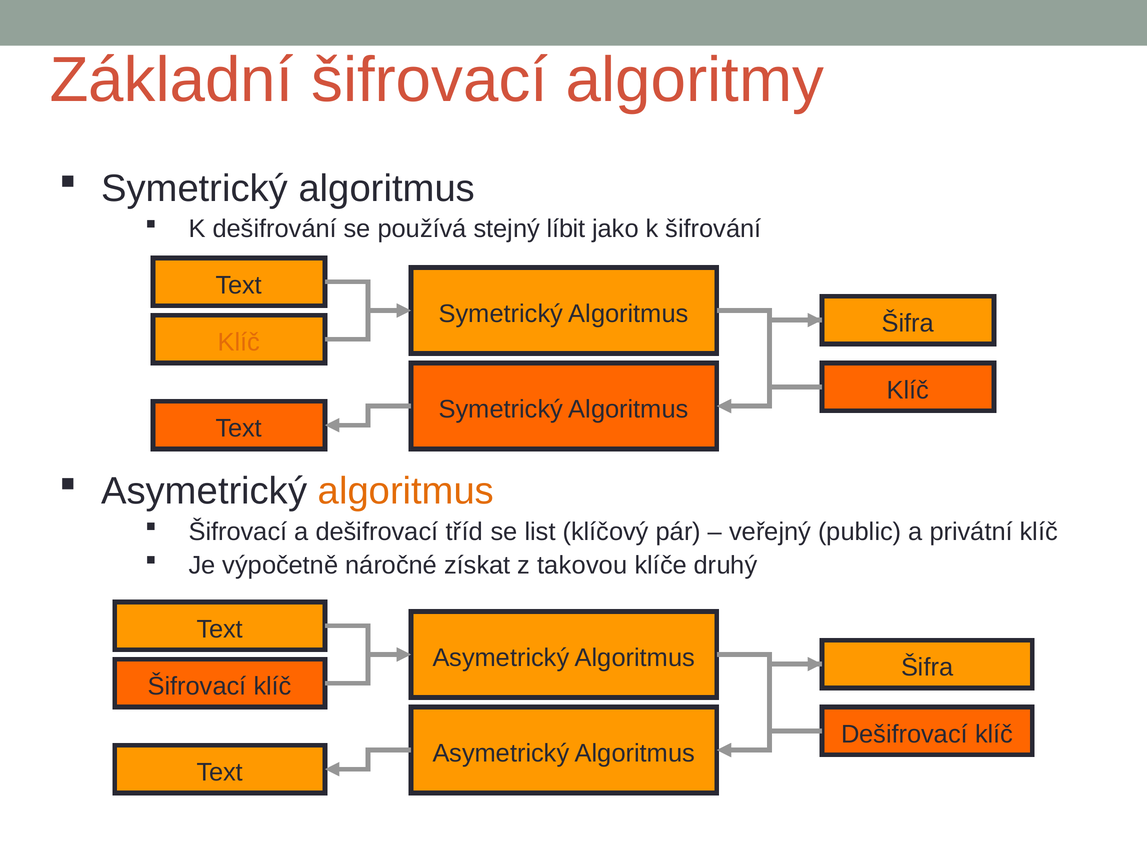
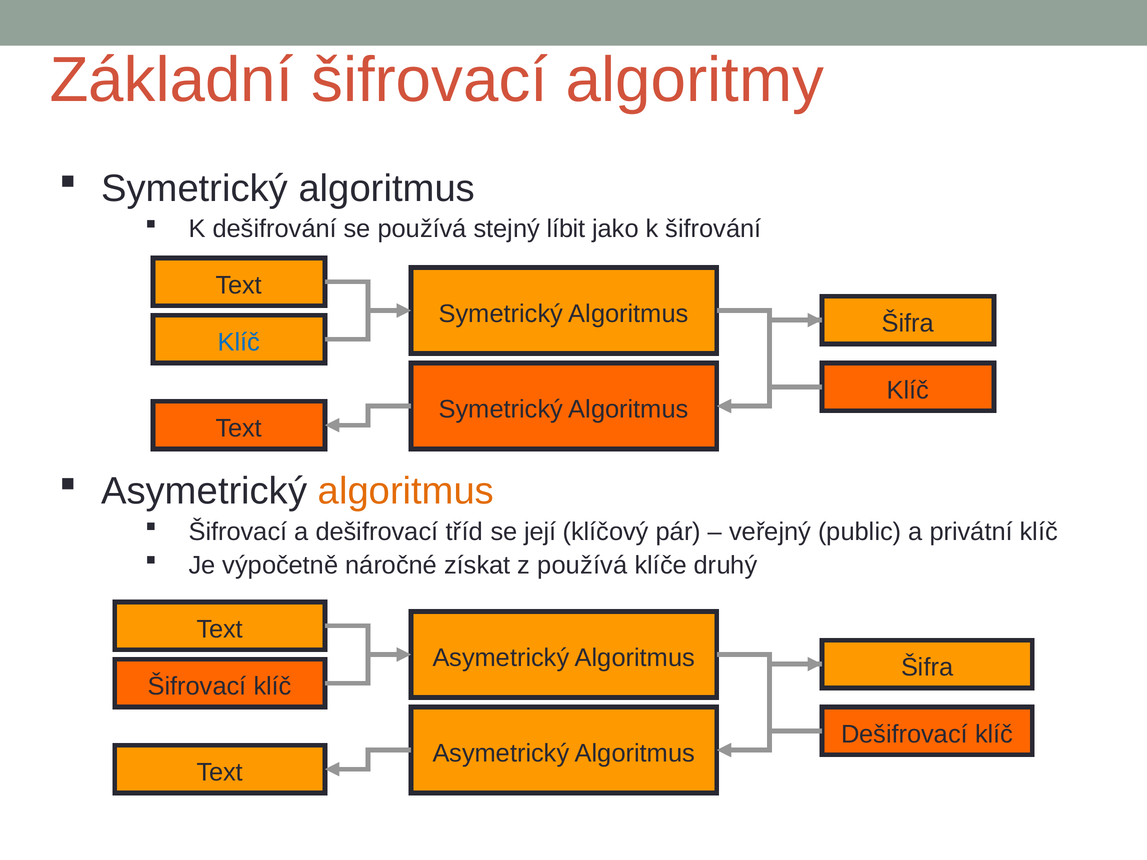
Klíč at (239, 343) colour: orange -> blue
list: list -> její
z takovou: takovou -> používá
